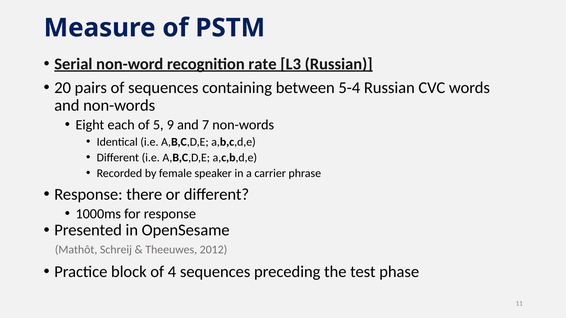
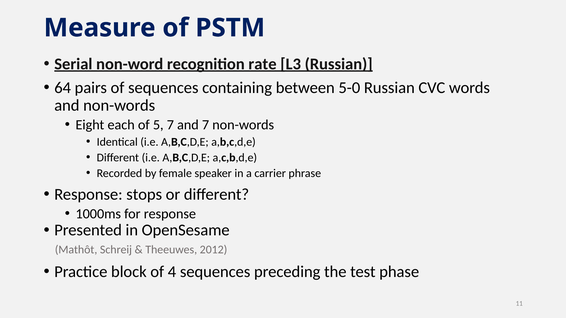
20: 20 -> 64
5-4: 5-4 -> 5-0
5 9: 9 -> 7
there: there -> stops
